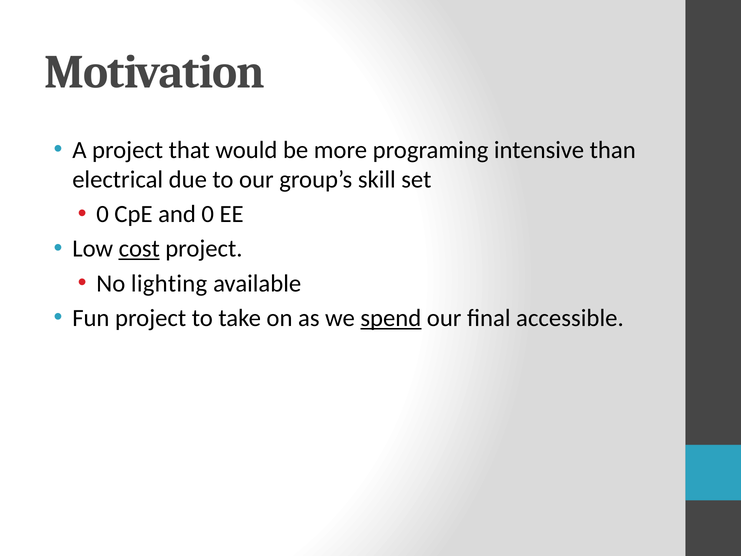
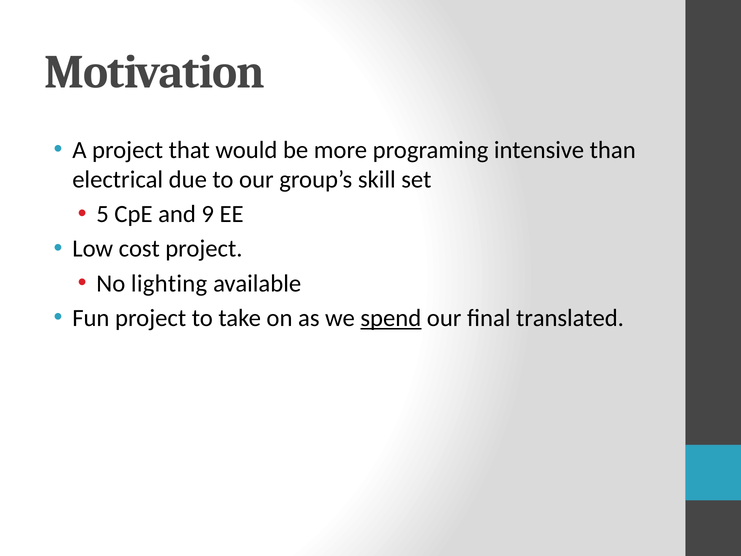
0 at (103, 214): 0 -> 5
and 0: 0 -> 9
cost underline: present -> none
accessible: accessible -> translated
